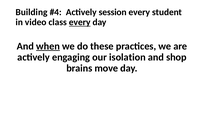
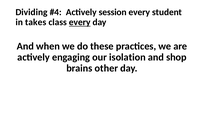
Building: Building -> Dividing
video: video -> takes
when underline: present -> none
move: move -> other
